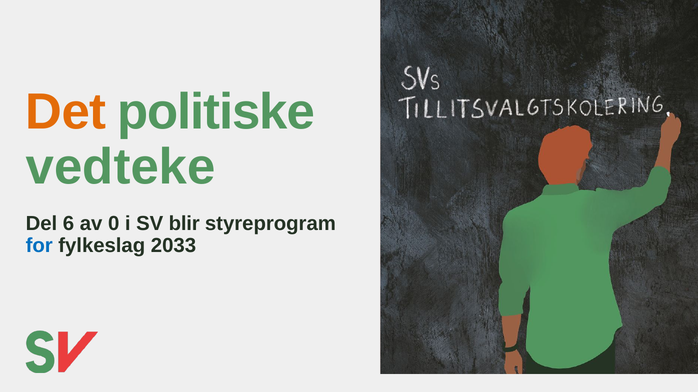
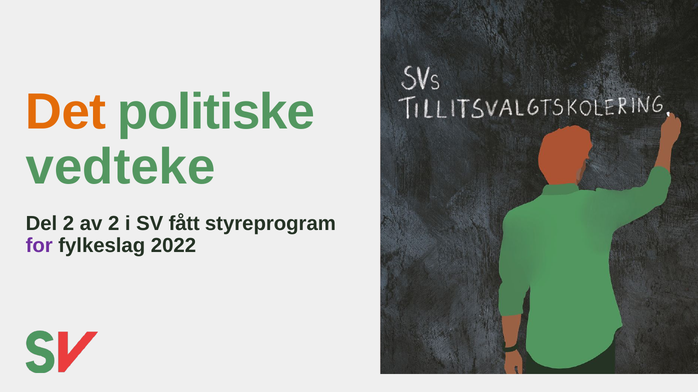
Del 6: 6 -> 2
av 0: 0 -> 2
blir: blir -> fått
for colour: blue -> purple
2033: 2033 -> 2022
